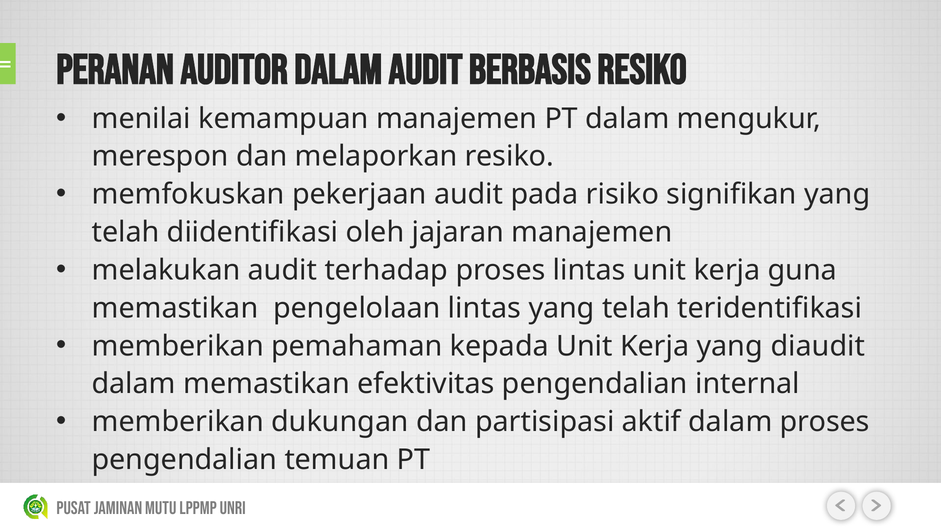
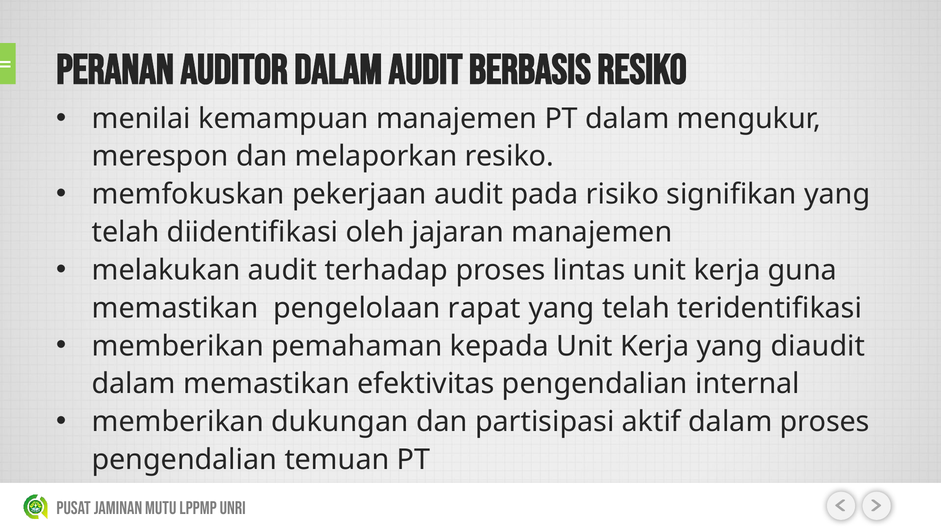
pengelolaan lintas: lintas -> rapat
